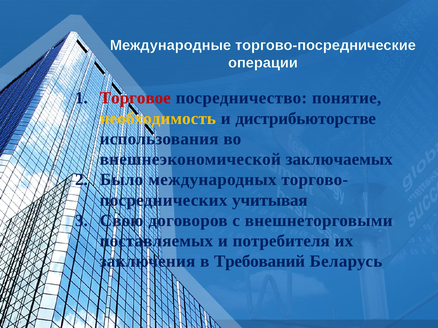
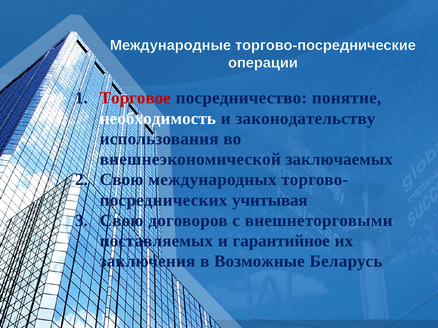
необходимость colour: yellow -> white
дистрибьюторстве: дистрибьюторстве -> законодательству
Было at (122, 180): Было -> Свою
потребителя: потребителя -> гарантийное
Требований: Требований -> Возможные
